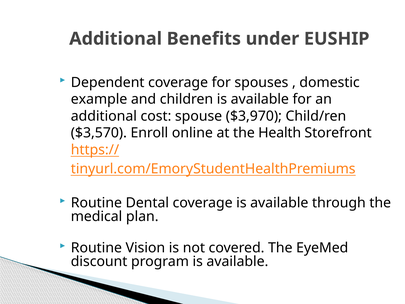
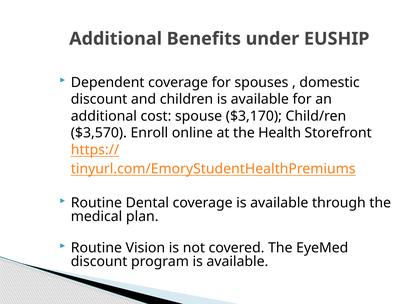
example at (99, 99): example -> discount
$3,970: $3,970 -> $3,170
